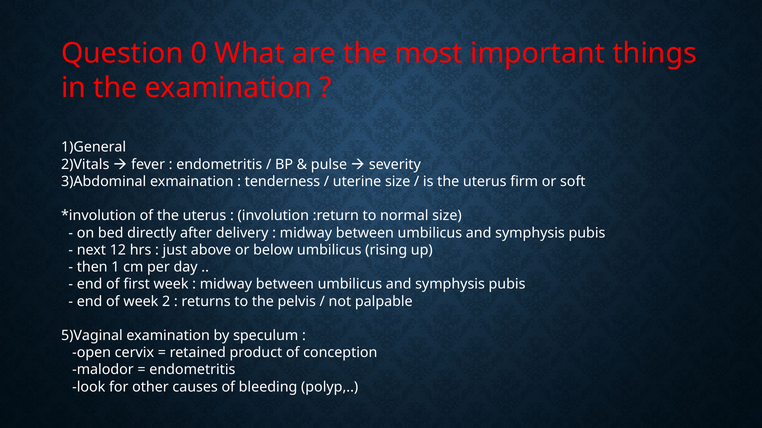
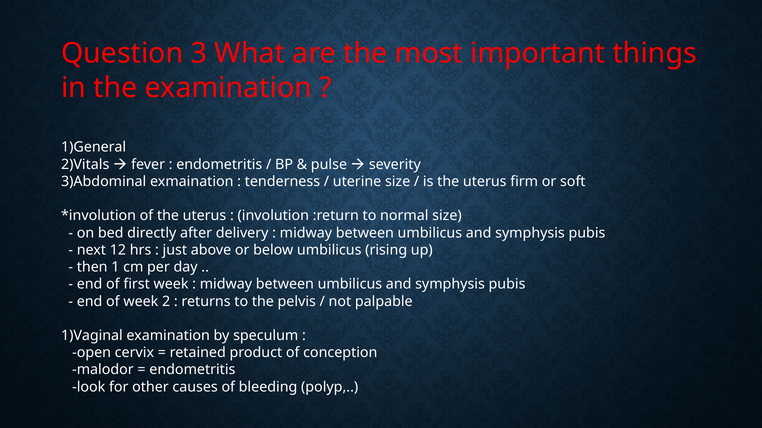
0: 0 -> 3
5)Vaginal: 5)Vaginal -> 1)Vaginal
